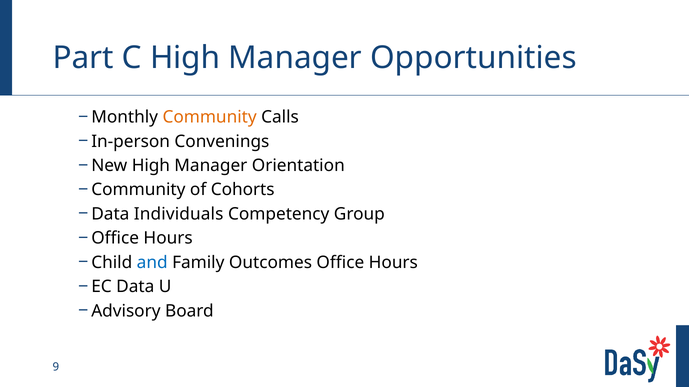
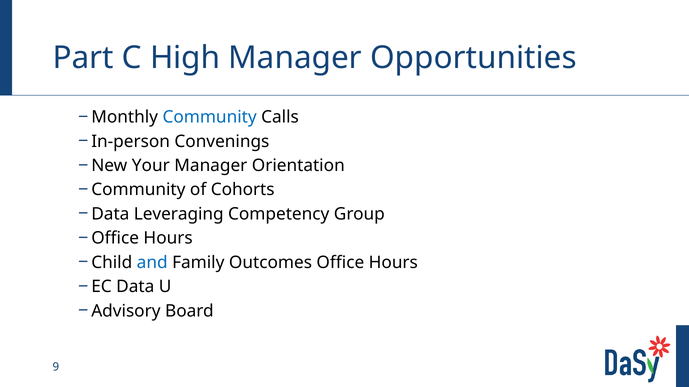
Community colour: orange -> blue
High at (151, 166): High -> Your
Individuals: Individuals -> Leveraging
